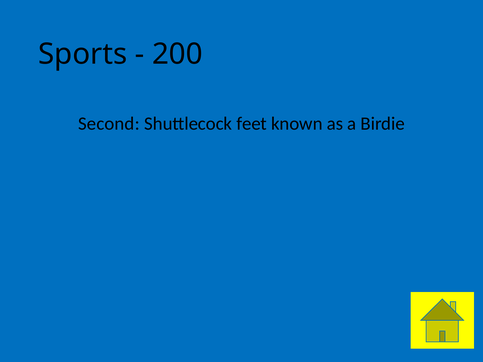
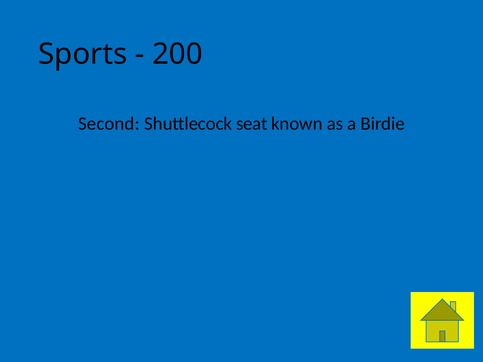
feet: feet -> seat
